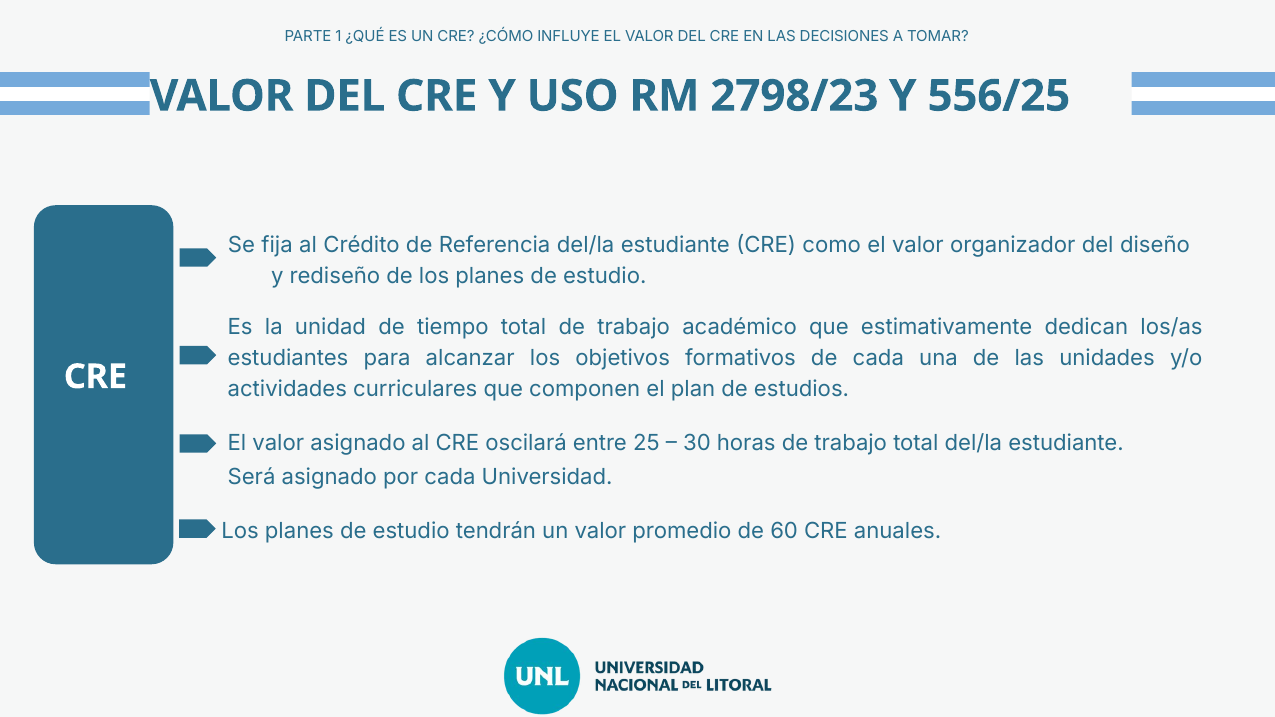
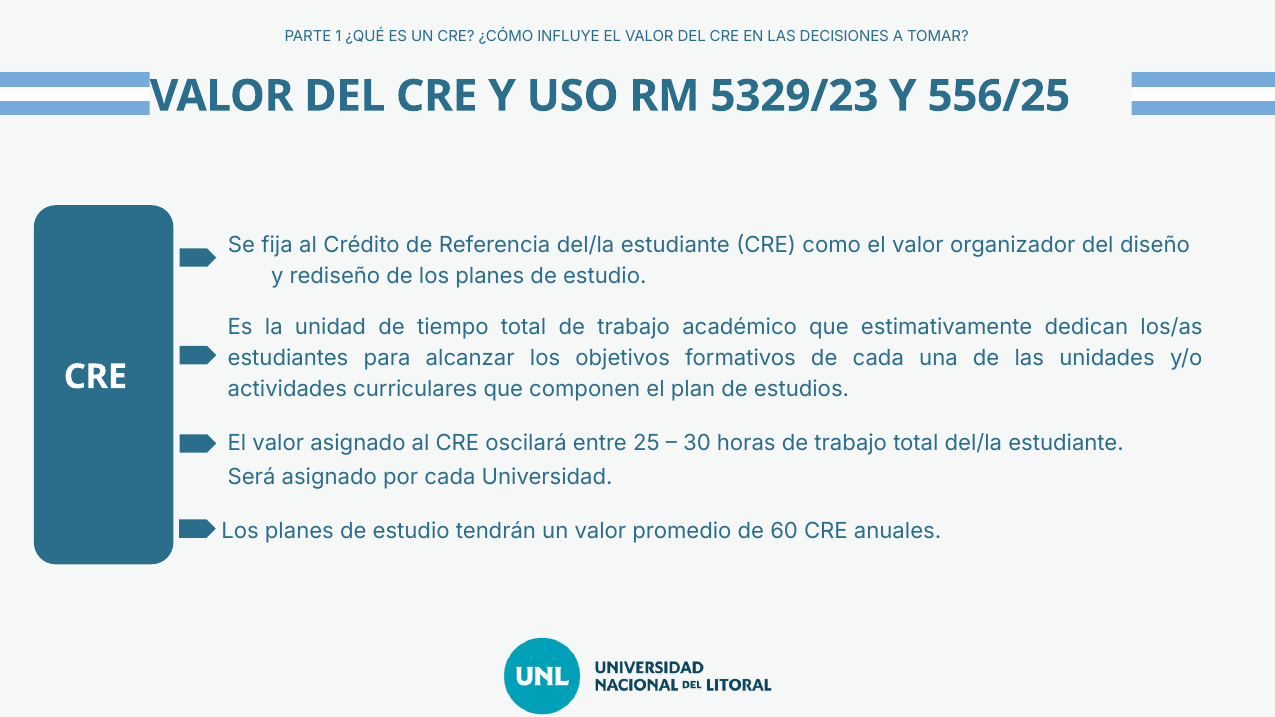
2798/23: 2798/23 -> 5329/23
